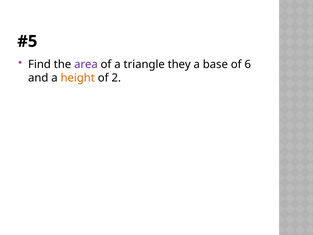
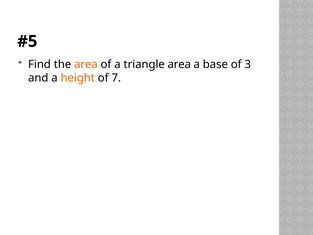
area at (86, 64) colour: purple -> orange
triangle they: they -> area
6: 6 -> 3
2: 2 -> 7
